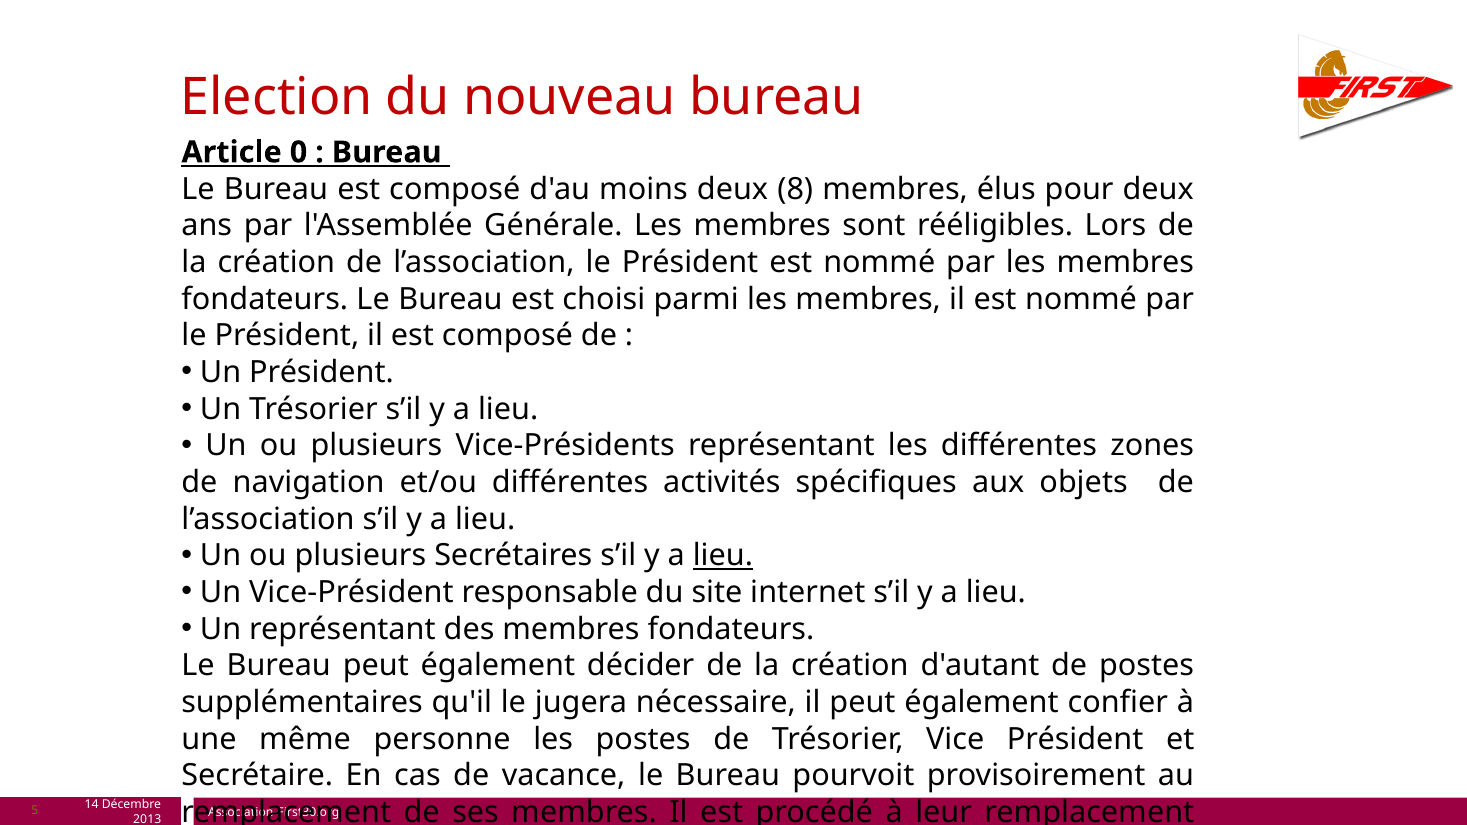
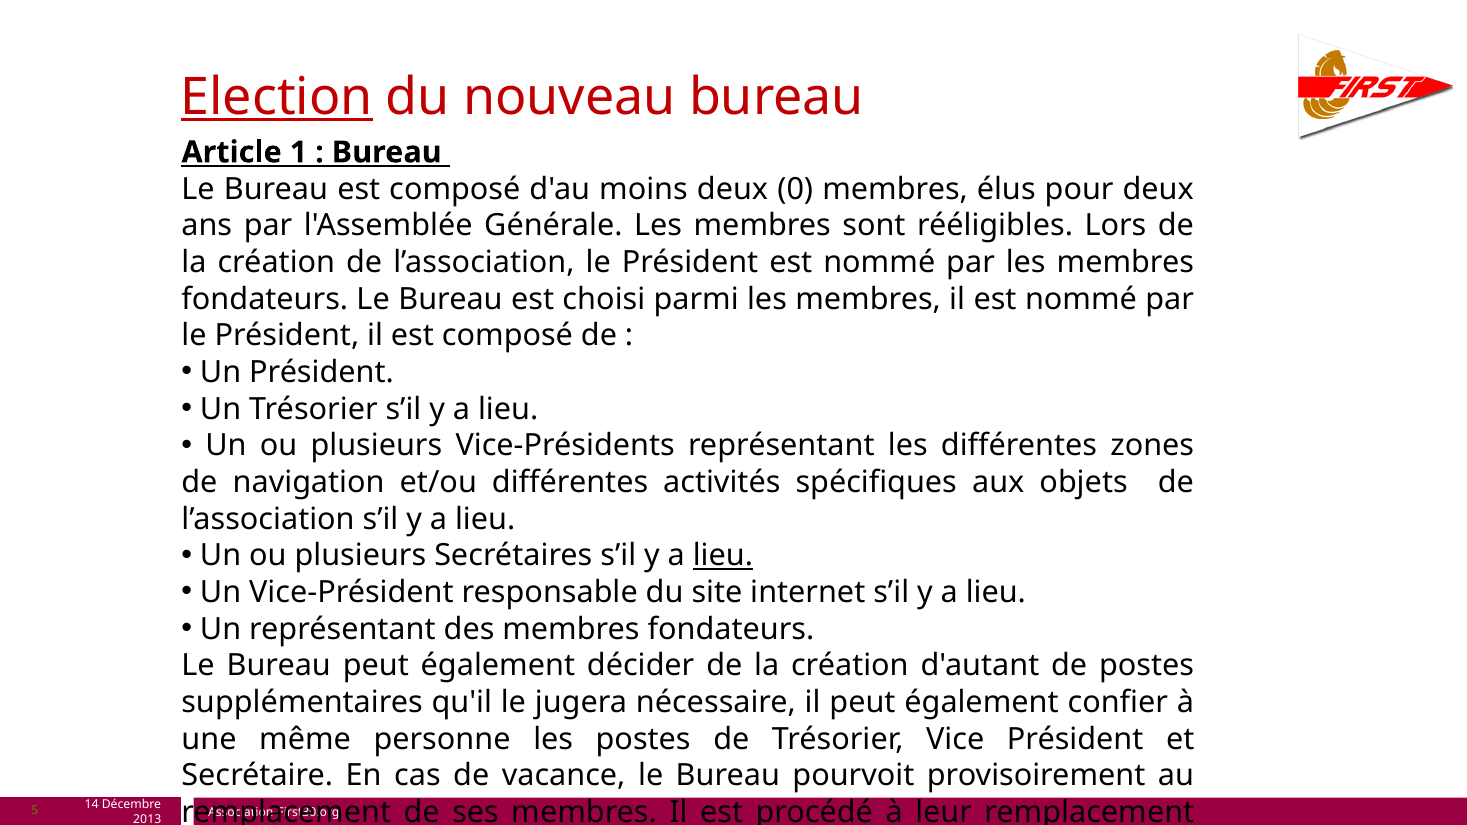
Election underline: none -> present
0: 0 -> 1
8: 8 -> 0
